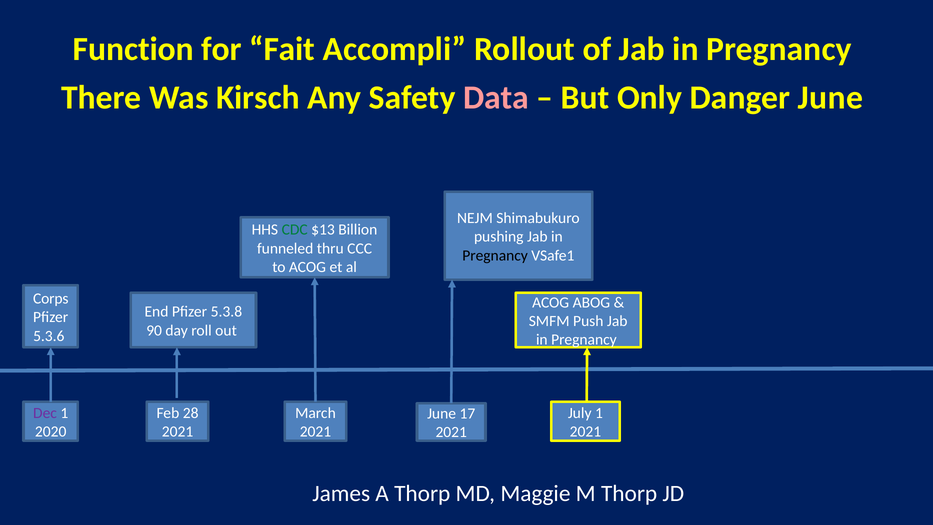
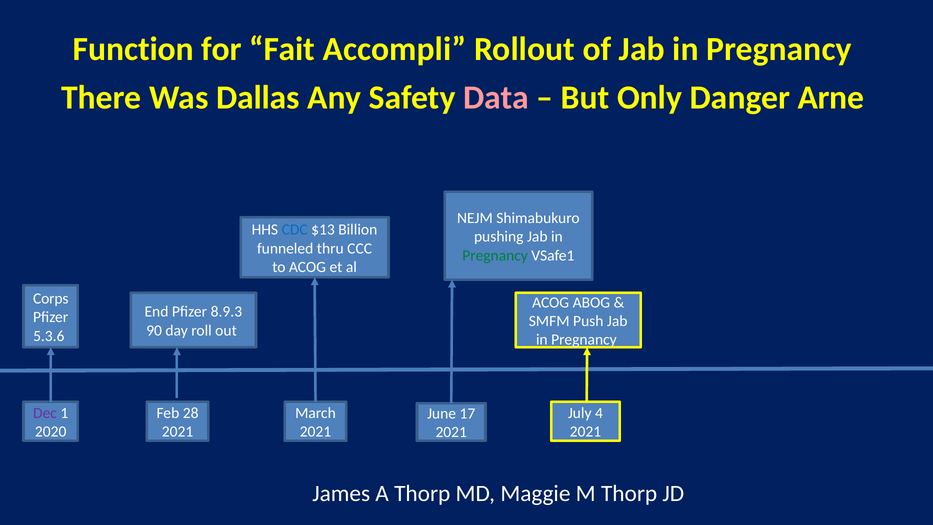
Kirsch: Kirsch -> Dallas
Danger June: June -> Arne
CDC colour: green -> blue
Pregnancy at (495, 255) colour: black -> green
5.3.8: 5.3.8 -> 8.9.3
July 1: 1 -> 4
